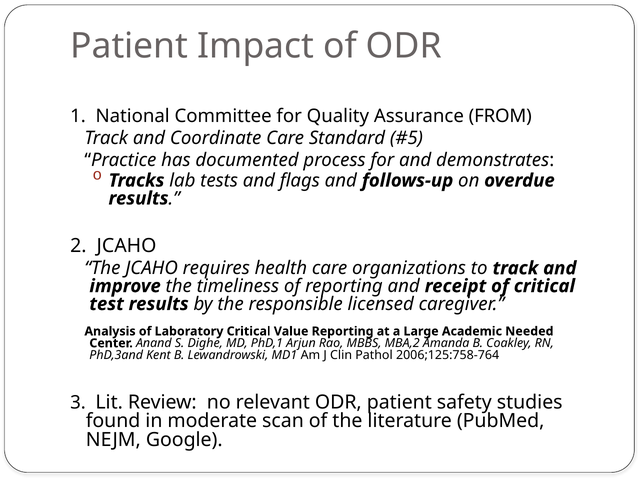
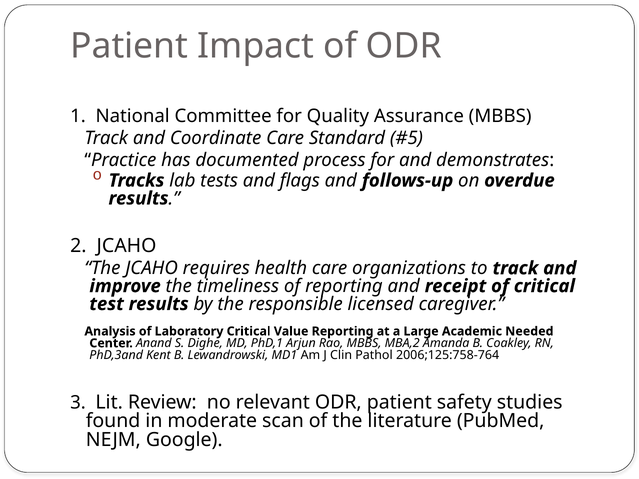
Assurance FROM: FROM -> MBBS
